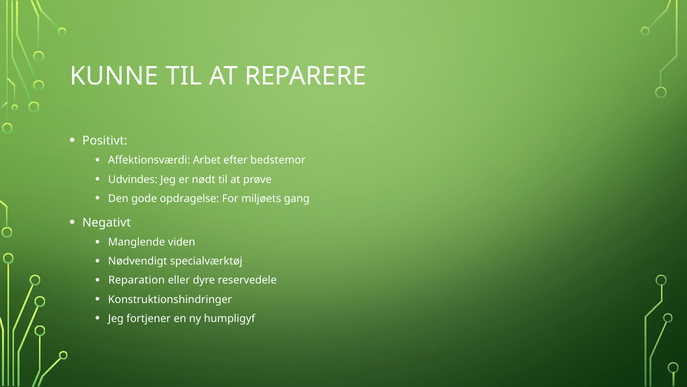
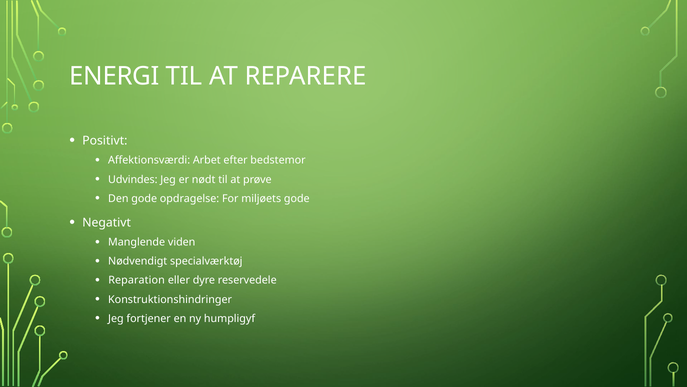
KUNNE: KUNNE -> ENERGI
miljøets gang: gang -> gode
